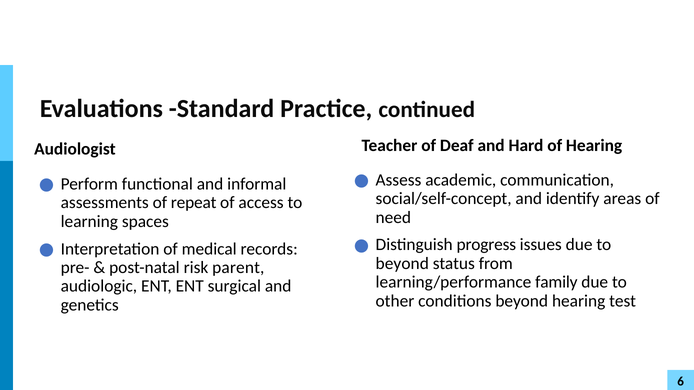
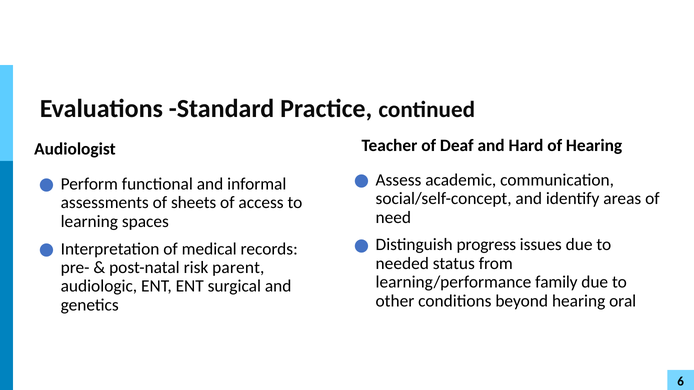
repeat: repeat -> sheets
beyond at (402, 264): beyond -> needed
test: test -> oral
